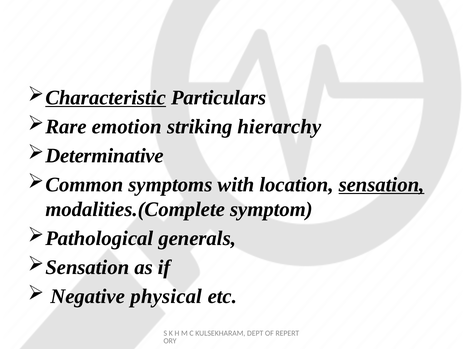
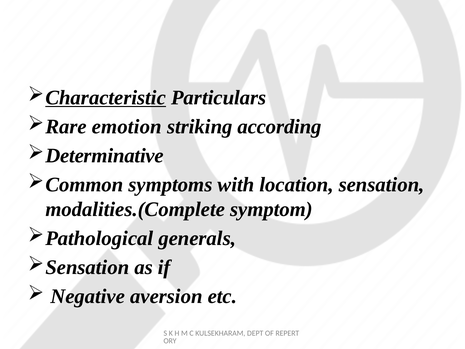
hierarchy: hierarchy -> according
sensation at (382, 184) underline: present -> none
physical: physical -> aversion
